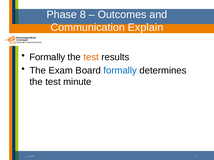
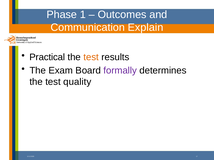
8: 8 -> 1
Formally at (47, 57): Formally -> Practical
formally at (120, 71) colour: blue -> purple
minute: minute -> quality
